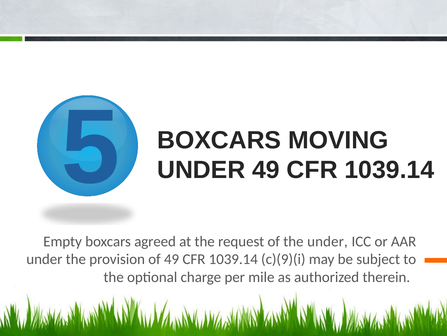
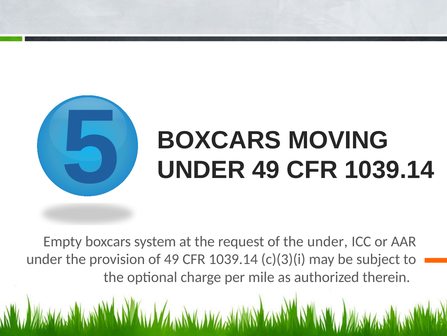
agreed: agreed -> system
c)(9)(i: c)(9)(i -> c)(3)(i
